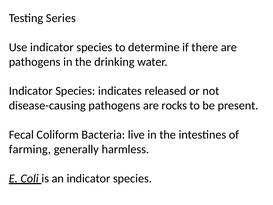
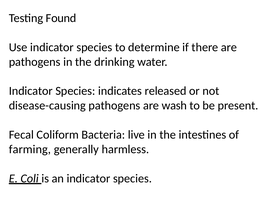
Series: Series -> Found
rocks: rocks -> wash
